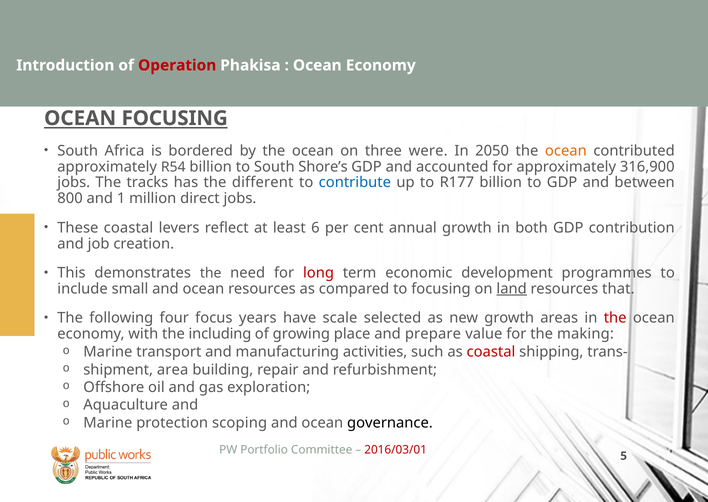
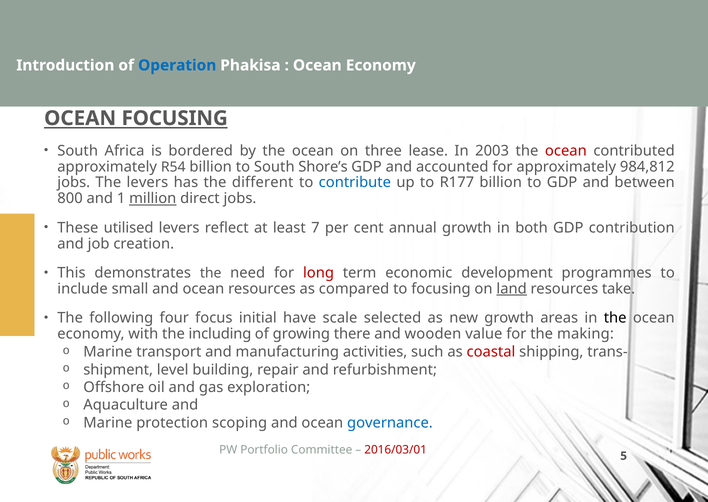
Operation colour: red -> blue
were: were -> lease
2050: 2050 -> 2003
ocean at (566, 151) colour: orange -> red
316,900: 316,900 -> 984,812
The tracks: tracks -> levers
million underline: none -> present
These coastal: coastal -> utilised
6: 6 -> 7
that: that -> take
years: years -> initial
the at (615, 318) colour: red -> black
place: place -> there
prepare: prepare -> wooden
area: area -> level
governance colour: black -> blue
